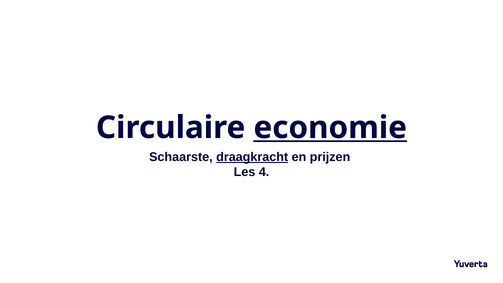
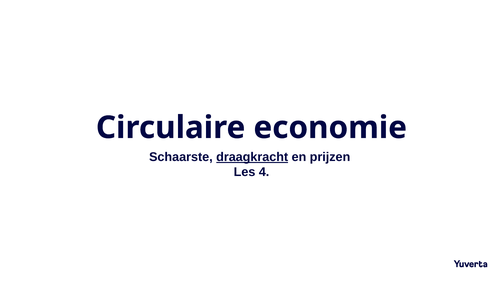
economie underline: present -> none
